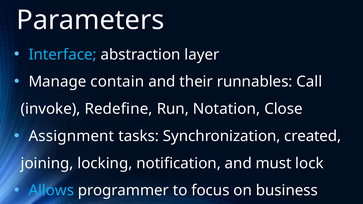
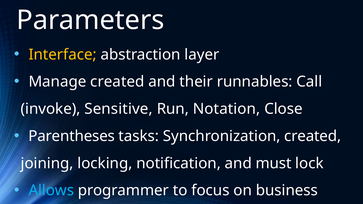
Interface colour: light blue -> yellow
Manage contain: contain -> created
Redefine: Redefine -> Sensitive
Assignment: Assignment -> Parentheses
